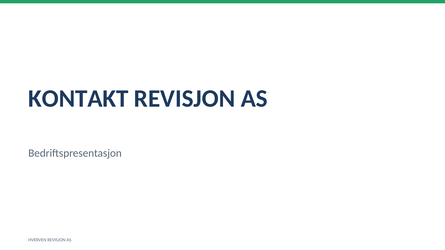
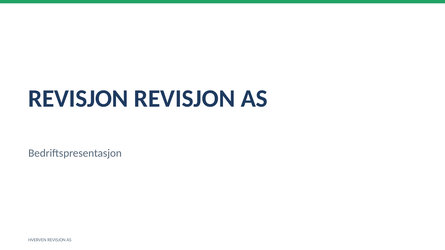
KONTAKT at (78, 99): KONTAKT -> REVISJON
